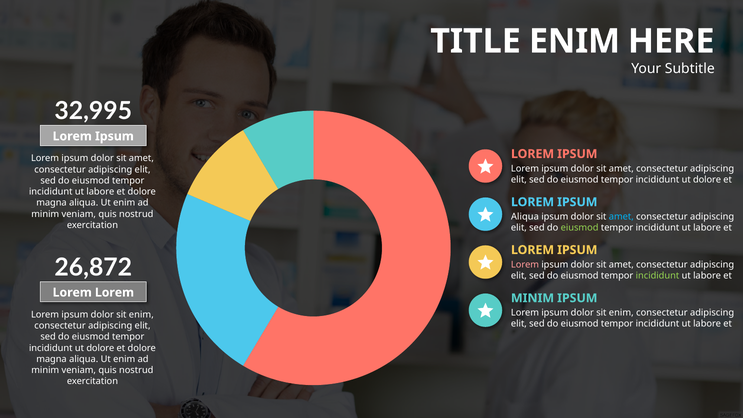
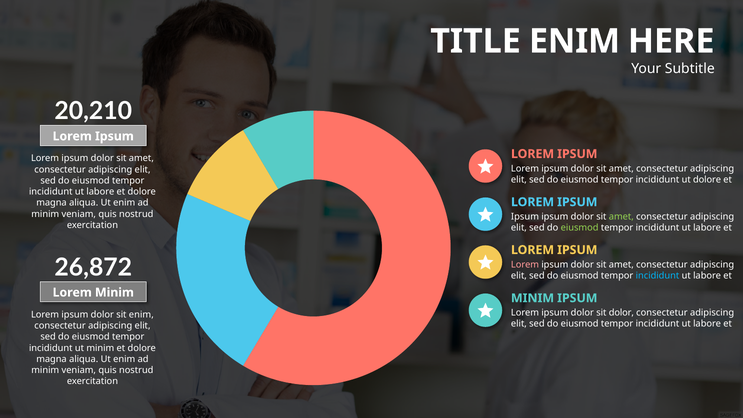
32,995: 32,995 -> 20,210
Aliqua at (525, 217): Aliqua -> Ipsum
amet at (621, 217) colour: light blue -> light green
incididunt at (657, 276) colour: light green -> light blue
Lorem Lorem: Lorem -> Minim
enim at (621, 313): enim -> dolor
dolore at (100, 348): dolore -> minim
